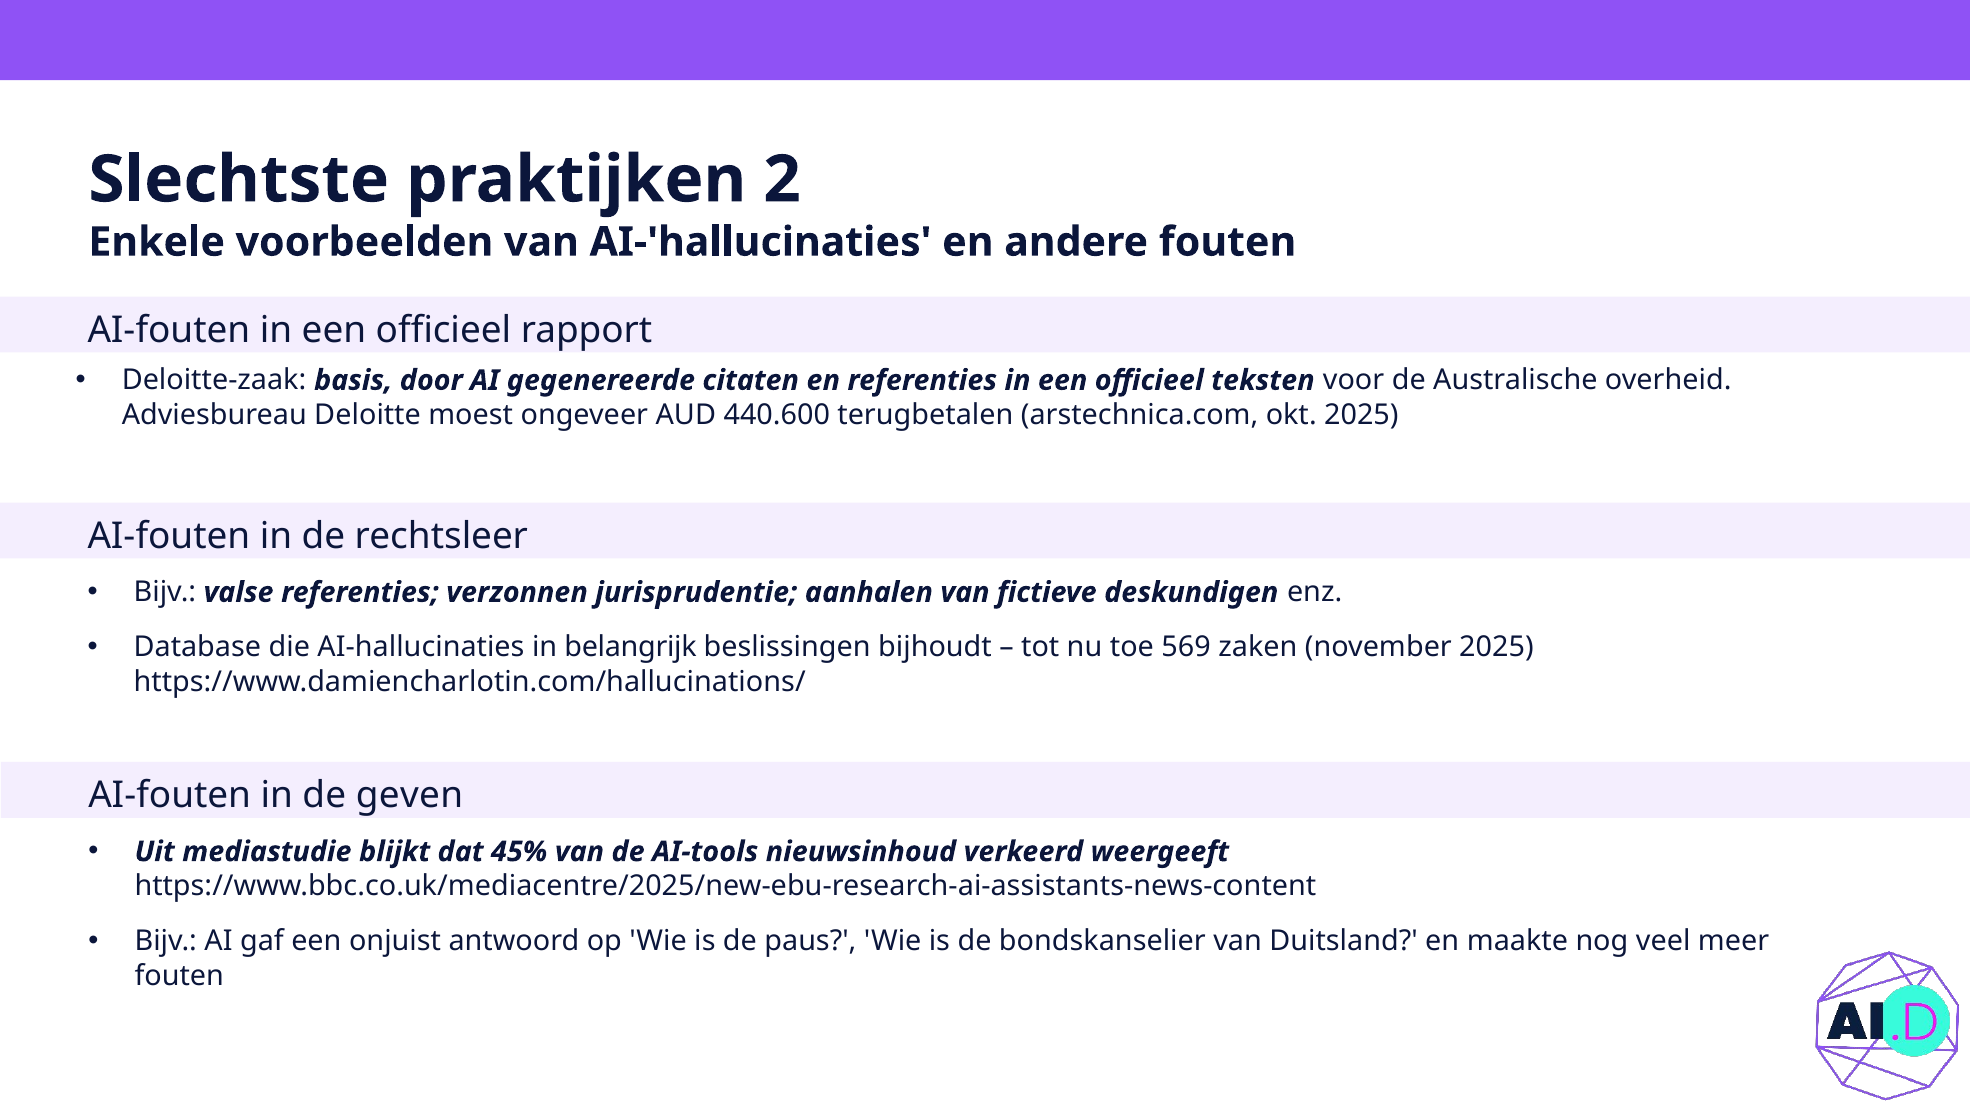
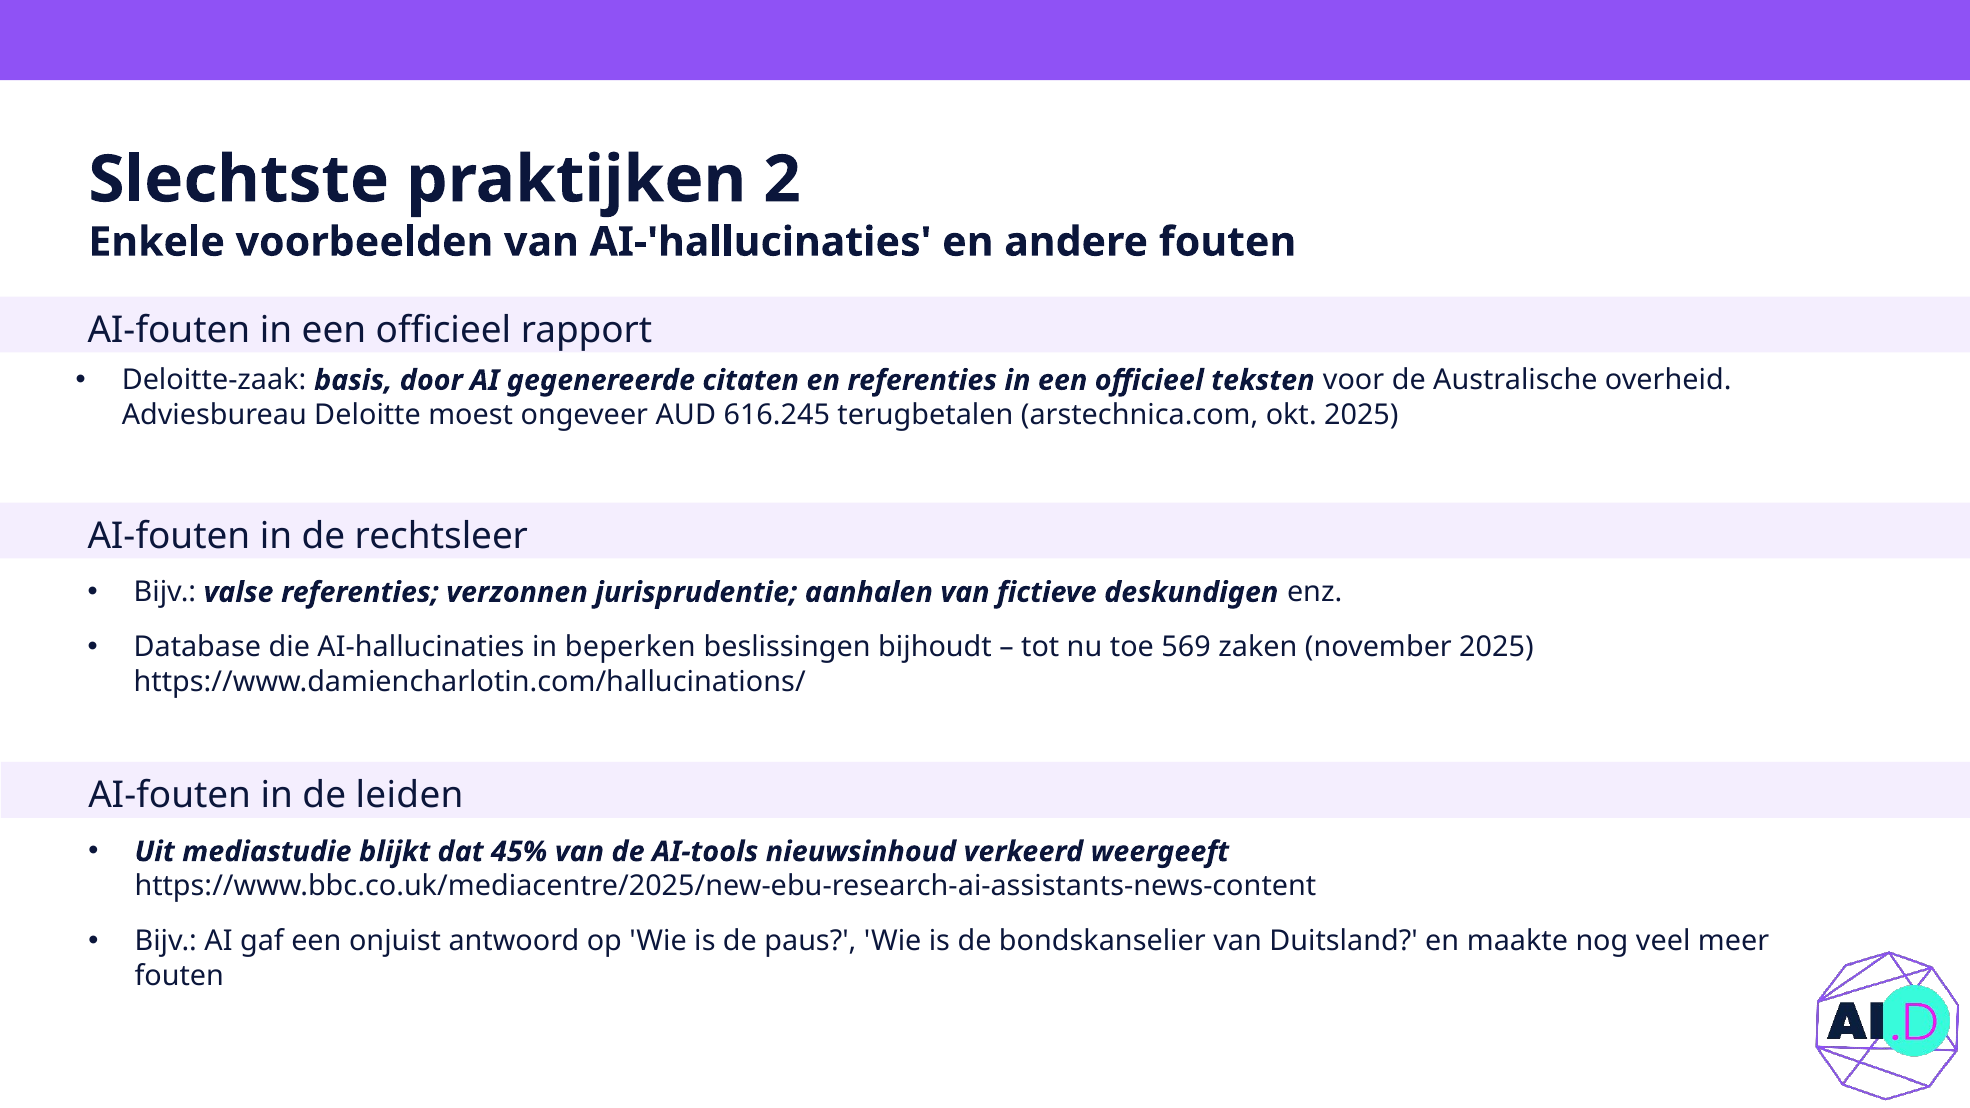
440.600: 440.600 -> 616.245
belangrijk: belangrijk -> beperken
geven: geven -> leiden
